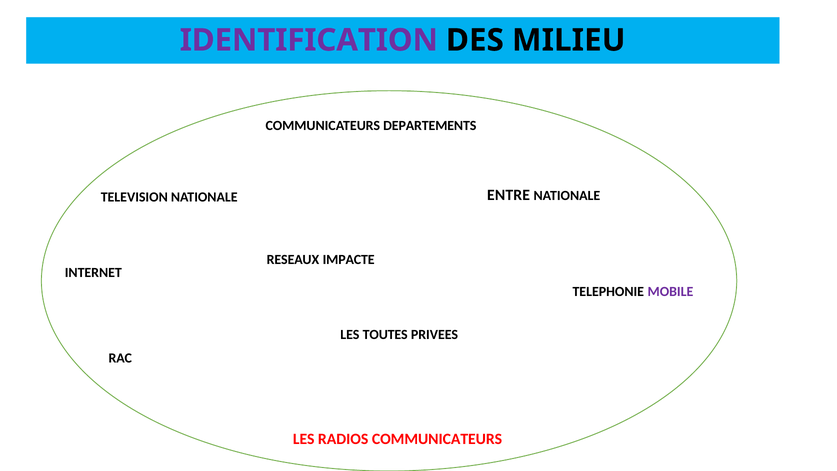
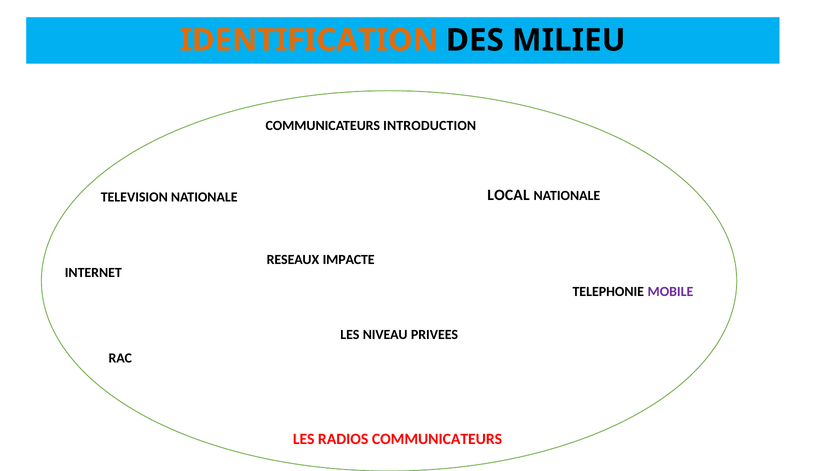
IDENTIFICATION colour: purple -> orange
DEPARTEMENTS: DEPARTEMENTS -> INTRODUCTION
ENTRE: ENTRE -> LOCAL
TOUTES: TOUTES -> NIVEAU
